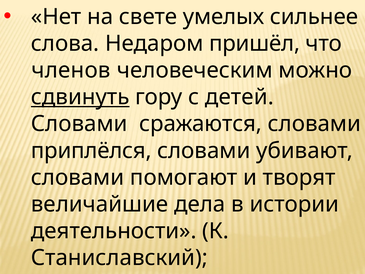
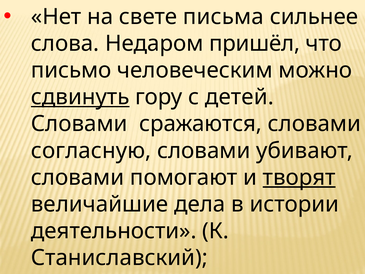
умелых: умелых -> письма
членов: членов -> письмо
приплёлся: приплёлся -> согласную
творят underline: none -> present
